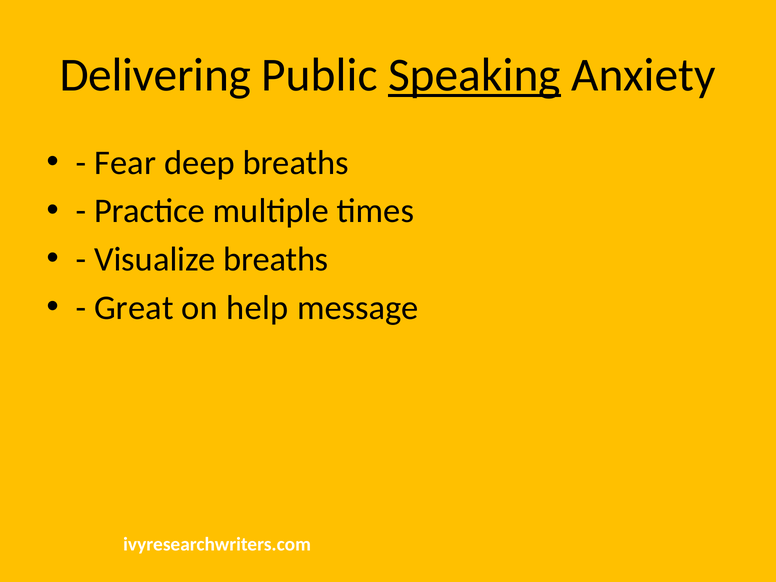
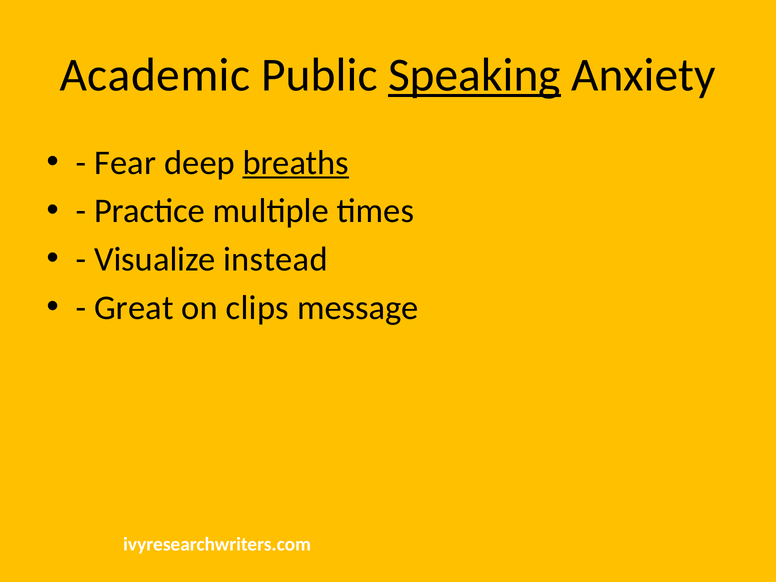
Delivering: Delivering -> Academic
breaths at (296, 163) underline: none -> present
Visualize breaths: breaths -> instead
help: help -> clips
